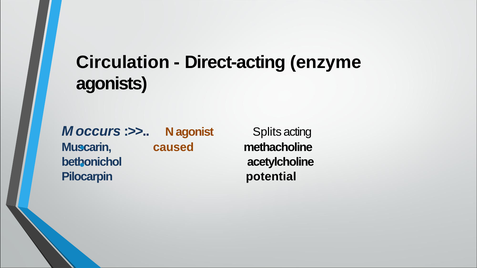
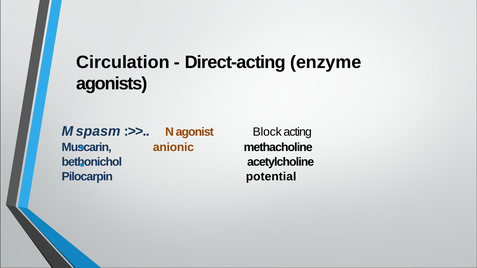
occurs: occurs -> spasm
Splits: Splits -> Block
caused: caused -> anionic
